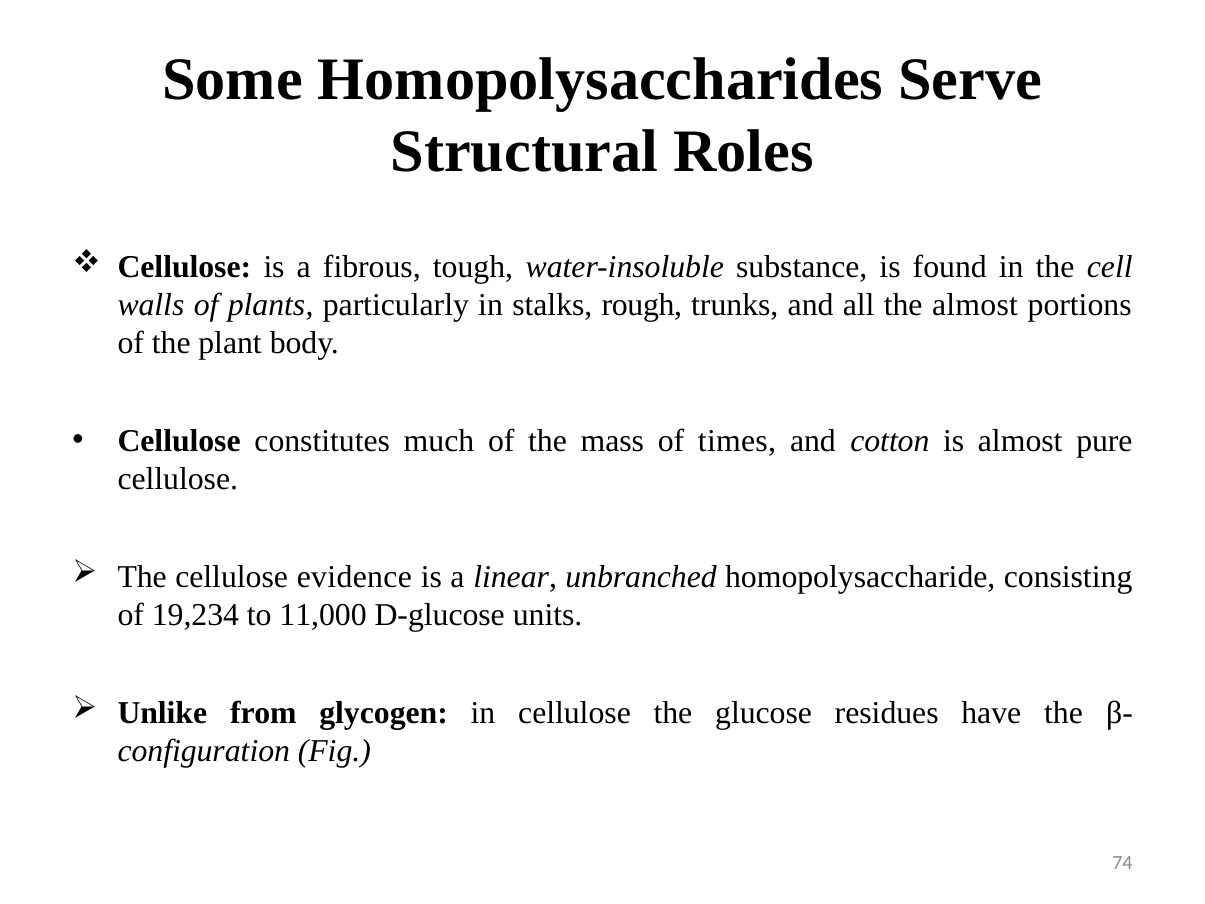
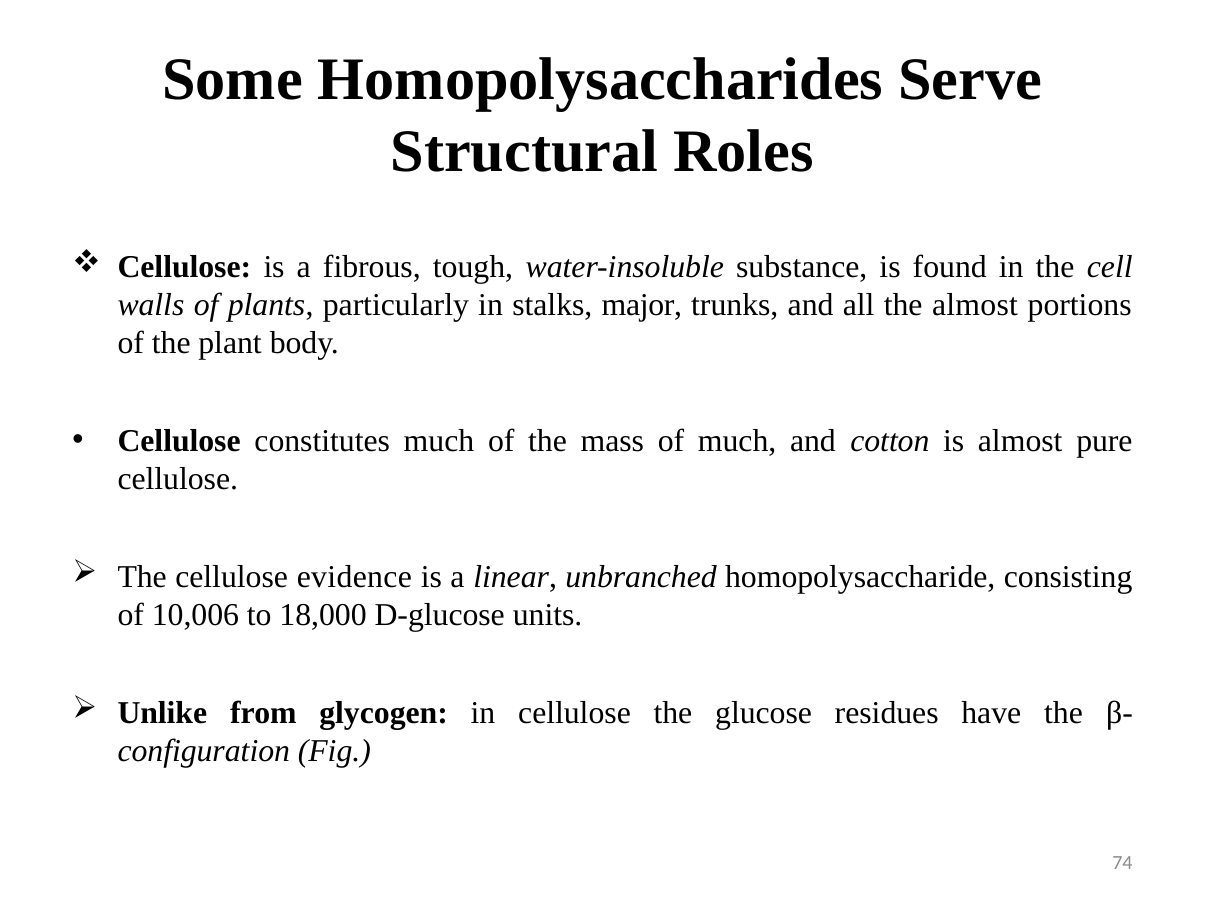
rough: rough -> major
of times: times -> much
19,234: 19,234 -> 10,006
11,000: 11,000 -> 18,000
